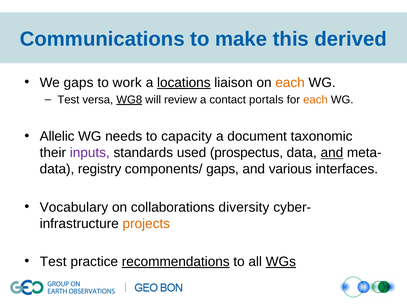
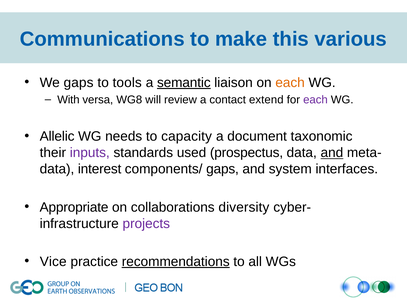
derived: derived -> various
work: work -> tools
locations: locations -> semantic
Test at (68, 99): Test -> With
WG8 underline: present -> none
portals: portals -> extend
each at (315, 99) colour: orange -> purple
registry: registry -> interest
various: various -> system
Vocabulary: Vocabulary -> Appropriate
projects colour: orange -> purple
Test at (53, 261): Test -> Vice
WGs underline: present -> none
